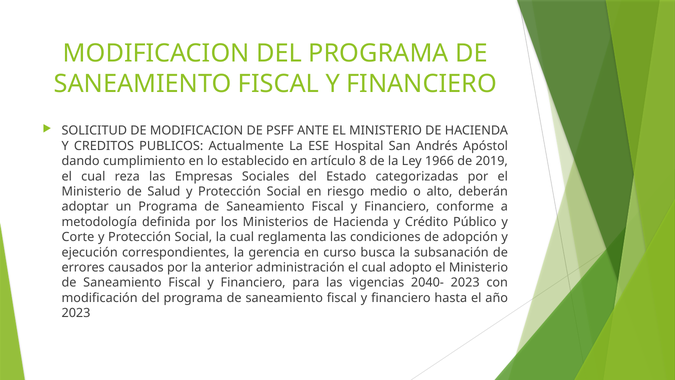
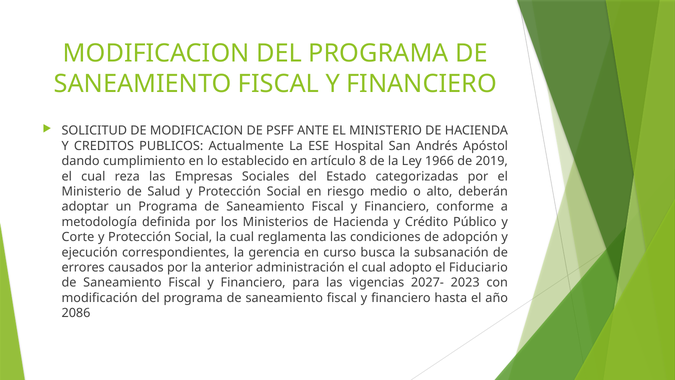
adopto el Ministerio: Ministerio -> Fiduciario
2040-: 2040- -> 2027-
2023 at (76, 313): 2023 -> 2086
